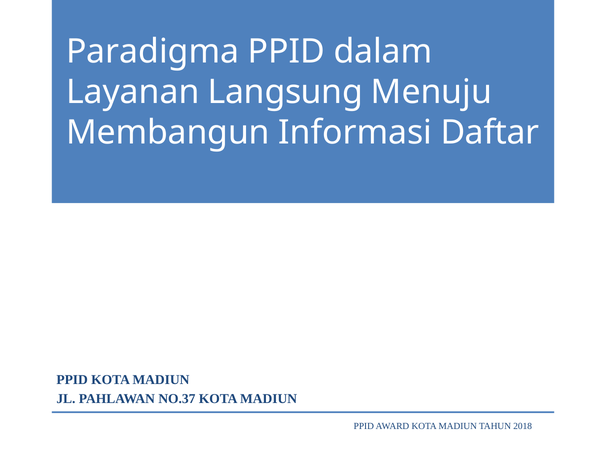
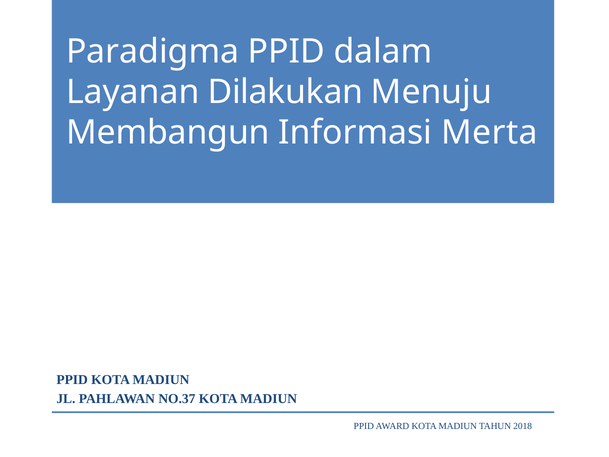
Langsung: Langsung -> Dilakukan
Daftar: Daftar -> Merta
